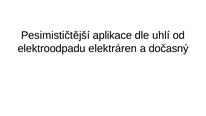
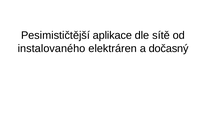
uhlí: uhlí -> sítě
elektroodpadu: elektroodpadu -> instalovaného
